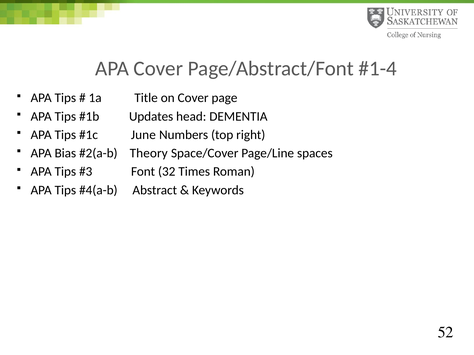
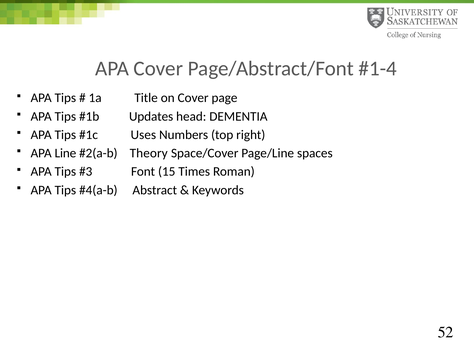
June: June -> Uses
Bias: Bias -> Line
32: 32 -> 15
